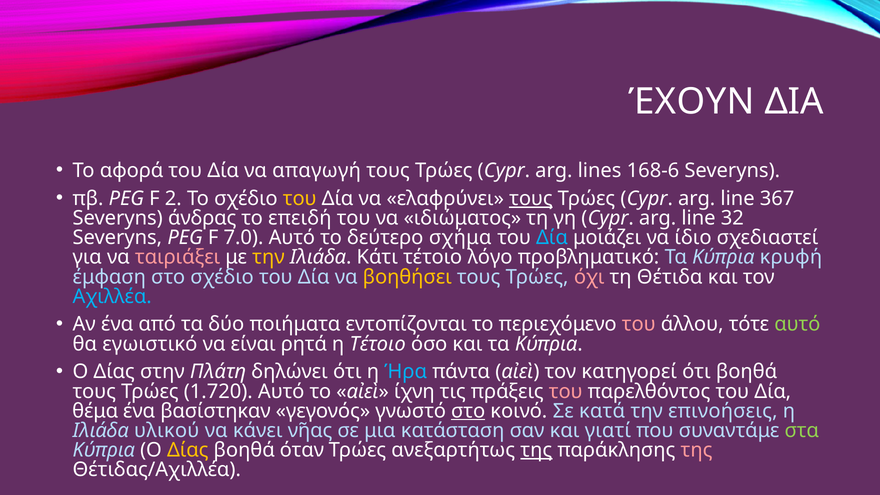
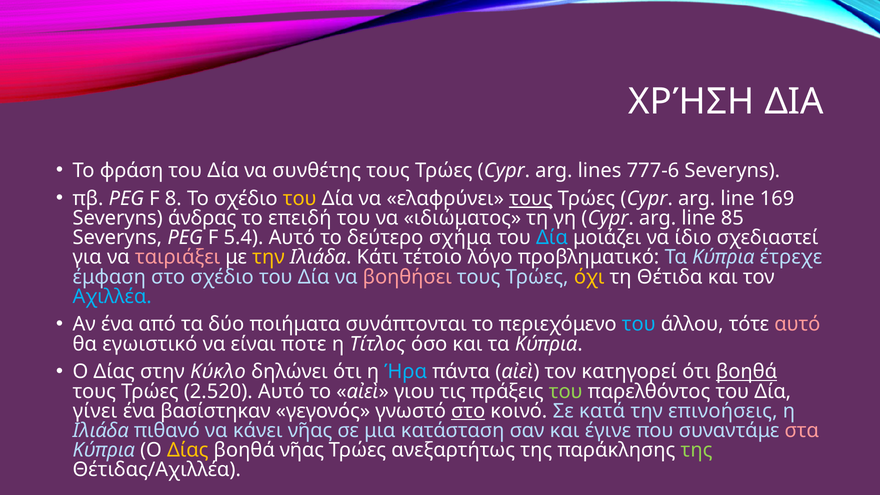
ΈΧΟΥΝ: ΈΧΟΥΝ -> ΧΡΉΣΗ
αφορά: αφορά -> φράση
απαγωγή: απαγωγή -> συνθέτης
168-6: 168-6 -> 777-6
2: 2 -> 8
367: 367 -> 169
32: 32 -> 85
7.0: 7.0 -> 5.4
κρυφή: κρυφή -> έτρεχε
βοηθήσει colour: yellow -> pink
όχι colour: pink -> yellow
εντοπίζονται: εντοπίζονται -> συνάπτονται
του at (639, 324) colour: pink -> light blue
αυτό at (797, 324) colour: light green -> pink
ρητά: ρητά -> ποτε
η Τέτοιο: Τέτοιο -> Τίτλος
Πλάτη: Πλάτη -> Κύκλο
βοηθά at (747, 372) underline: none -> present
1.720: 1.720 -> 2.520
ίχνη: ίχνη -> γιου
του at (566, 391) colour: pink -> light green
θέμα: θέμα -> γίνει
υλικού: υλικού -> πιθανό
γιατί: γιατί -> έγινε
στα colour: light green -> pink
βοηθά όταν: όταν -> νῆας
της at (536, 450) underline: present -> none
της at (697, 450) colour: pink -> light green
